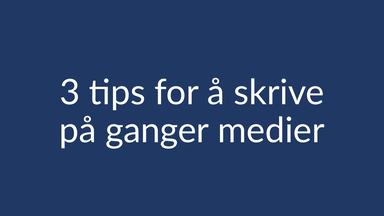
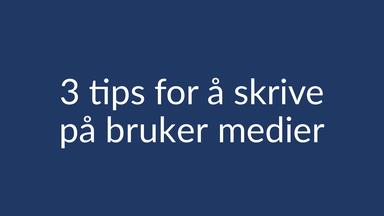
ganger: ganger -> bruker
